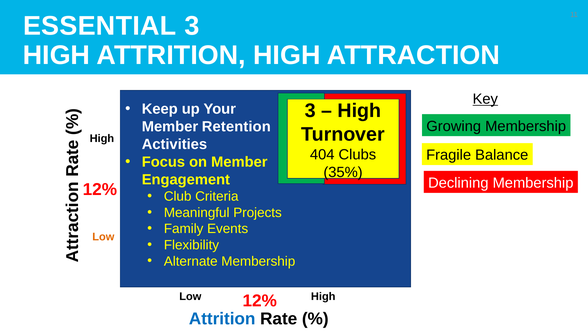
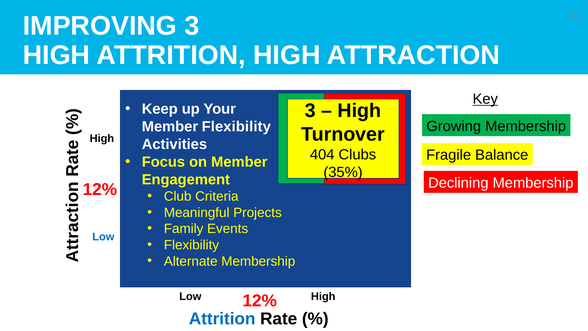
ESSENTIAL: ESSENTIAL -> IMPROVING
Member Retention: Retention -> Flexibility
Low at (103, 237) colour: orange -> blue
